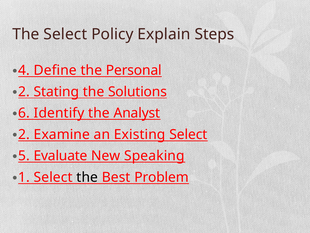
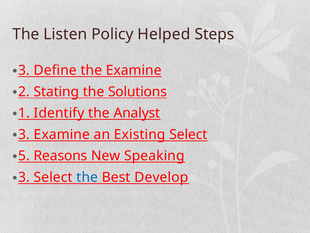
The Select: Select -> Listen
Explain: Explain -> Helped
4 at (24, 70): 4 -> 3
the Personal: Personal -> Examine
6: 6 -> 1
2 at (24, 134): 2 -> 3
Evaluate: Evaluate -> Reasons
1 at (24, 177): 1 -> 3
the at (87, 177) colour: black -> blue
Problem: Problem -> Develop
